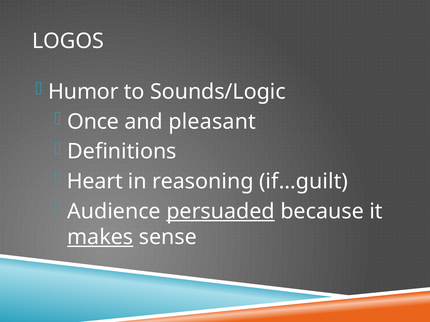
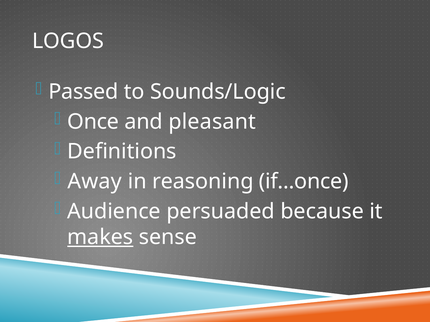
Humor: Humor -> Passed
Heart: Heart -> Away
if…guilt: if…guilt -> if…once
persuaded underline: present -> none
